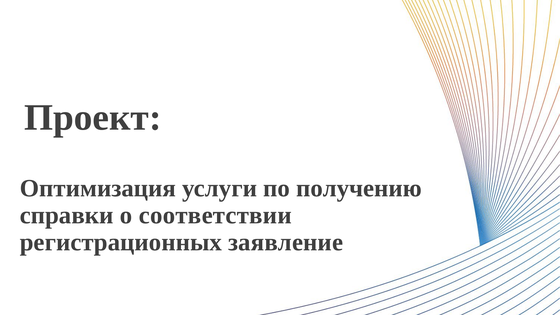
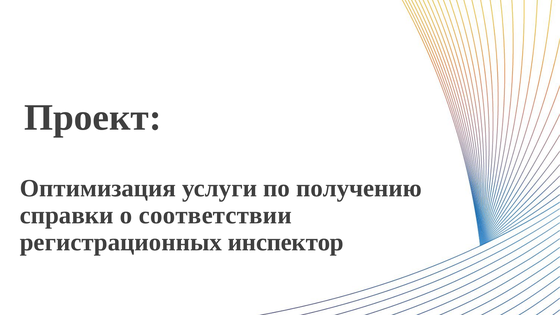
заявление: заявление -> инспектор
